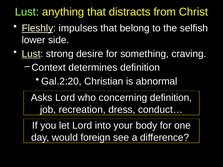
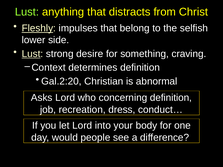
foreign: foreign -> people
